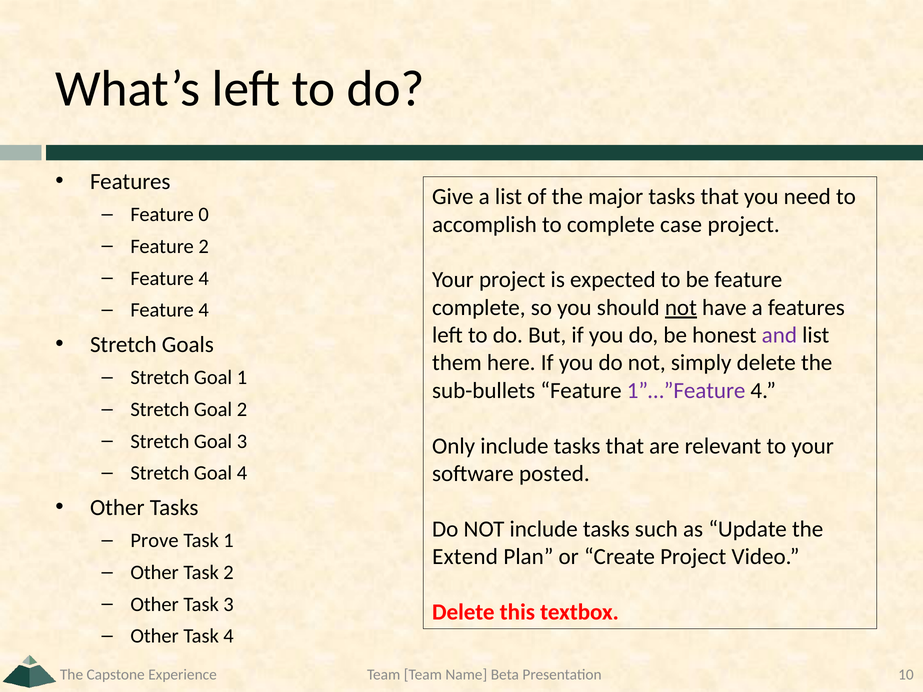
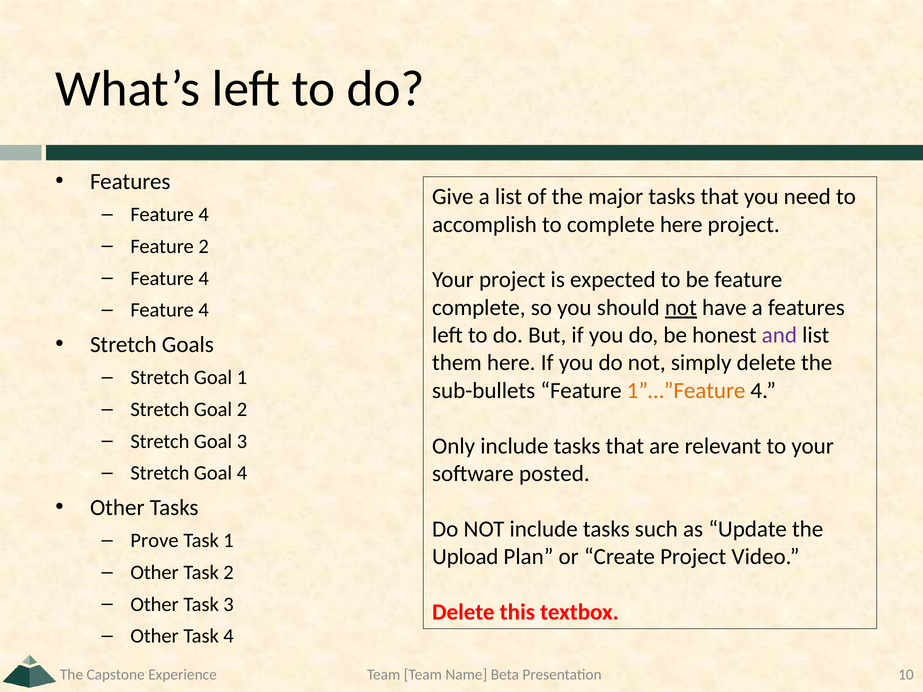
0 at (204, 215): 0 -> 4
complete case: case -> here
1”…”Feature colour: purple -> orange
Extend: Extend -> Upload
